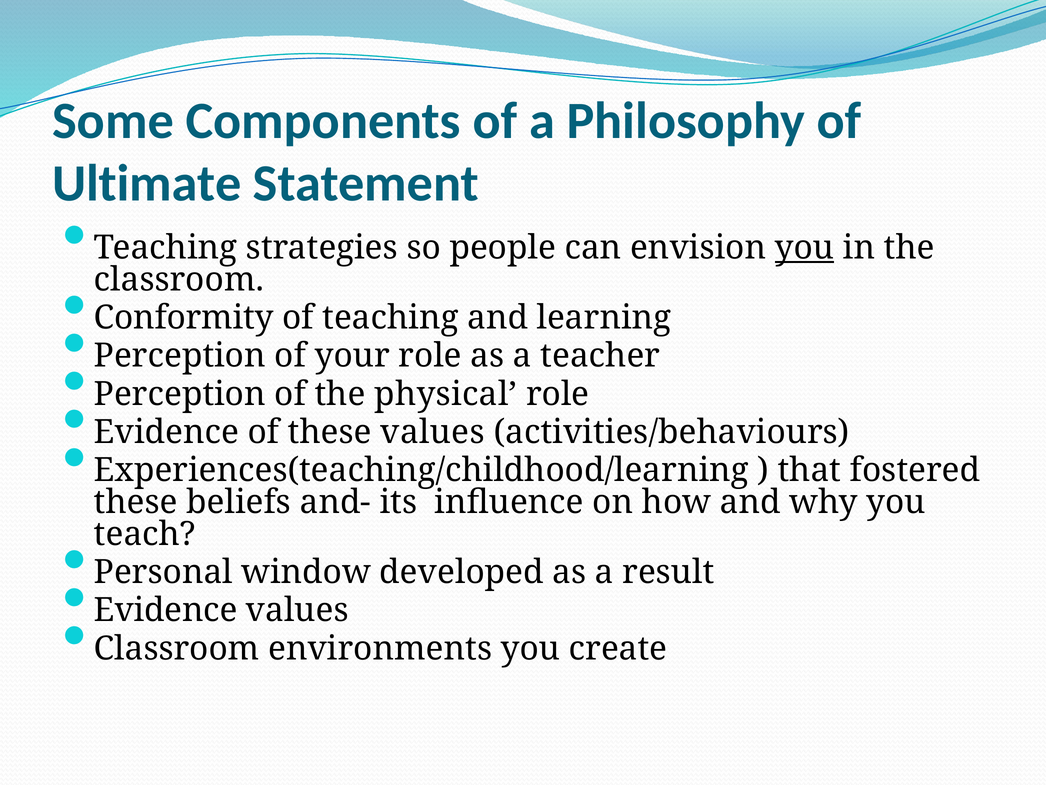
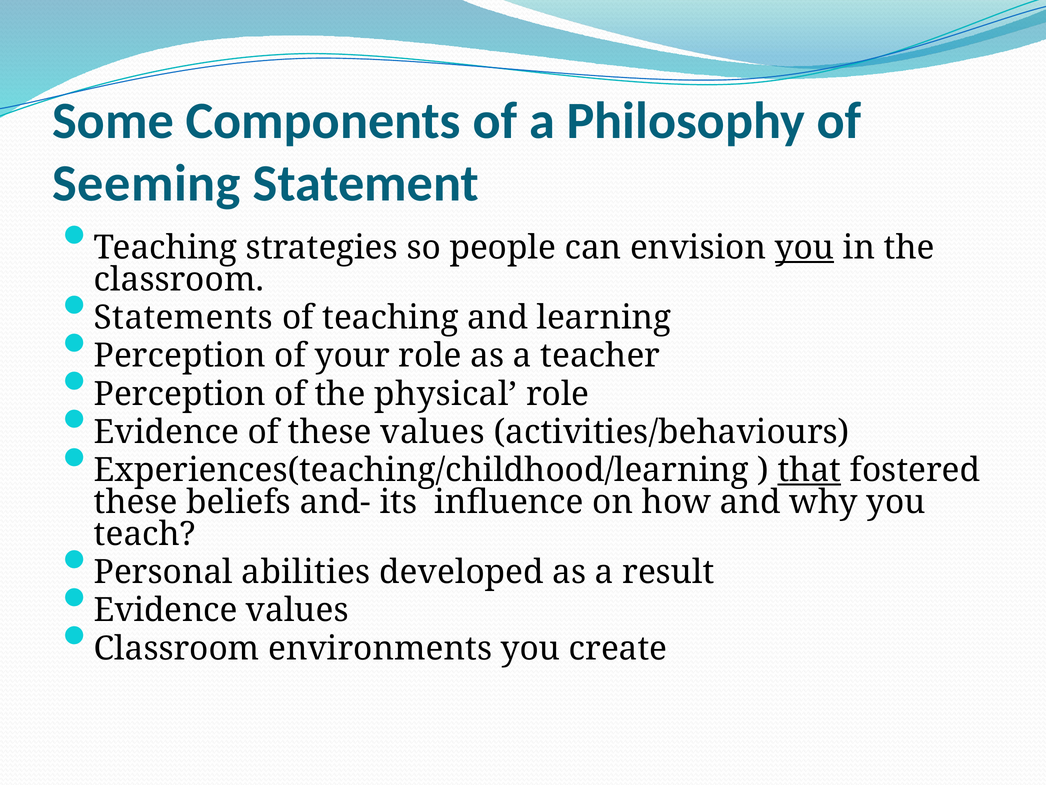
Ultimate: Ultimate -> Seeming
Conformity: Conformity -> Statements
that underline: none -> present
window: window -> abilities
